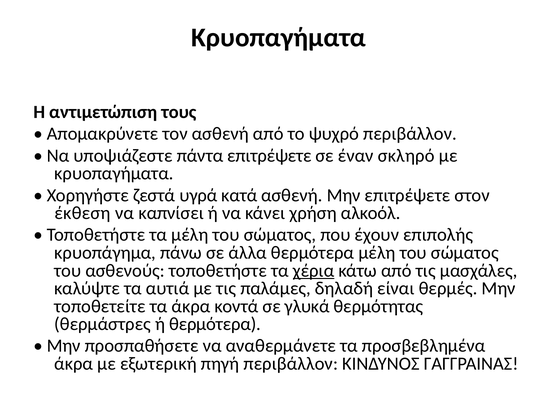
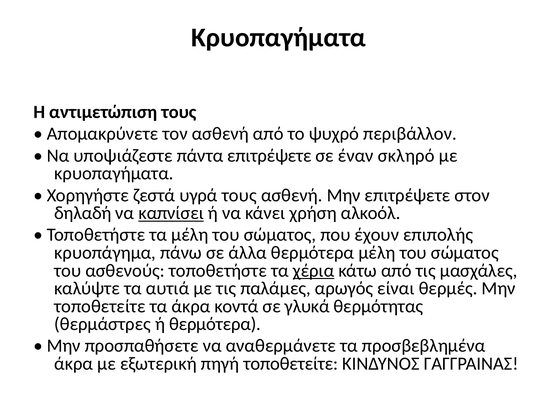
υγρά κατά: κατά -> τους
έκθεση: έκθεση -> δηλαδή
καπνίσει underline: none -> present
δηλαδή: δηλαδή -> αρωγός
πηγή περιβάλλον: περιβάλλον -> τοποθετείτε
